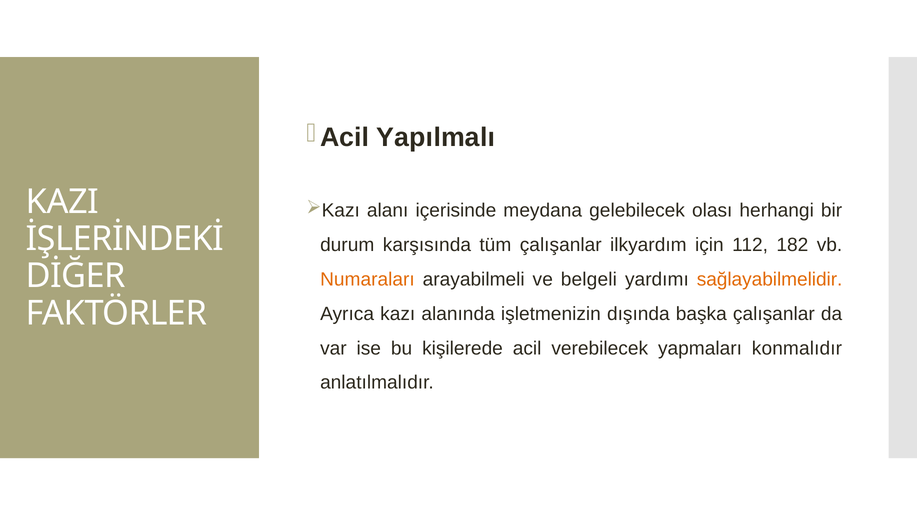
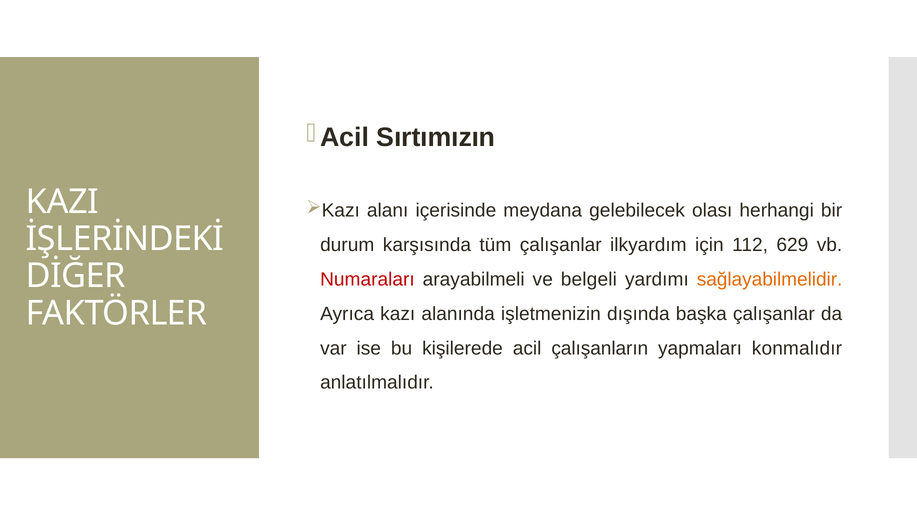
Yapılmalı: Yapılmalı -> Sırtımızın
182: 182 -> 629
Numaraları colour: orange -> red
verebilecek: verebilecek -> çalışanların
